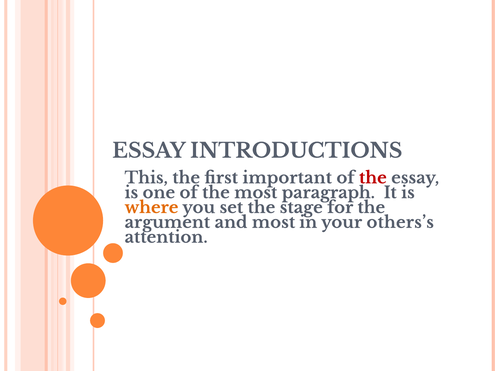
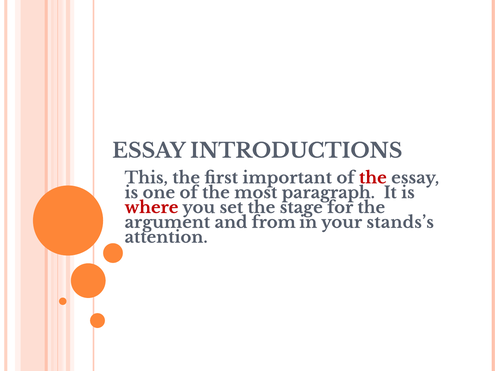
where colour: orange -> red
and most: most -> from
others’s: others’s -> stands’s
